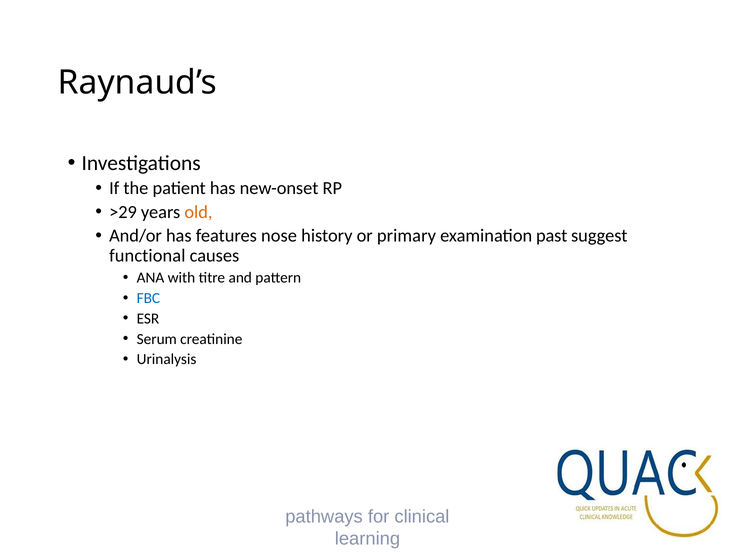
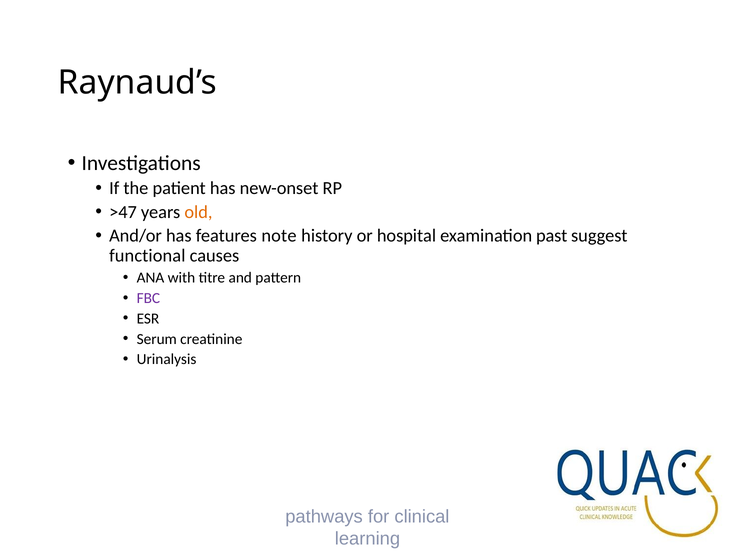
>29: >29 -> >47
nose: nose -> note
primary: primary -> hospital
FBC colour: blue -> purple
